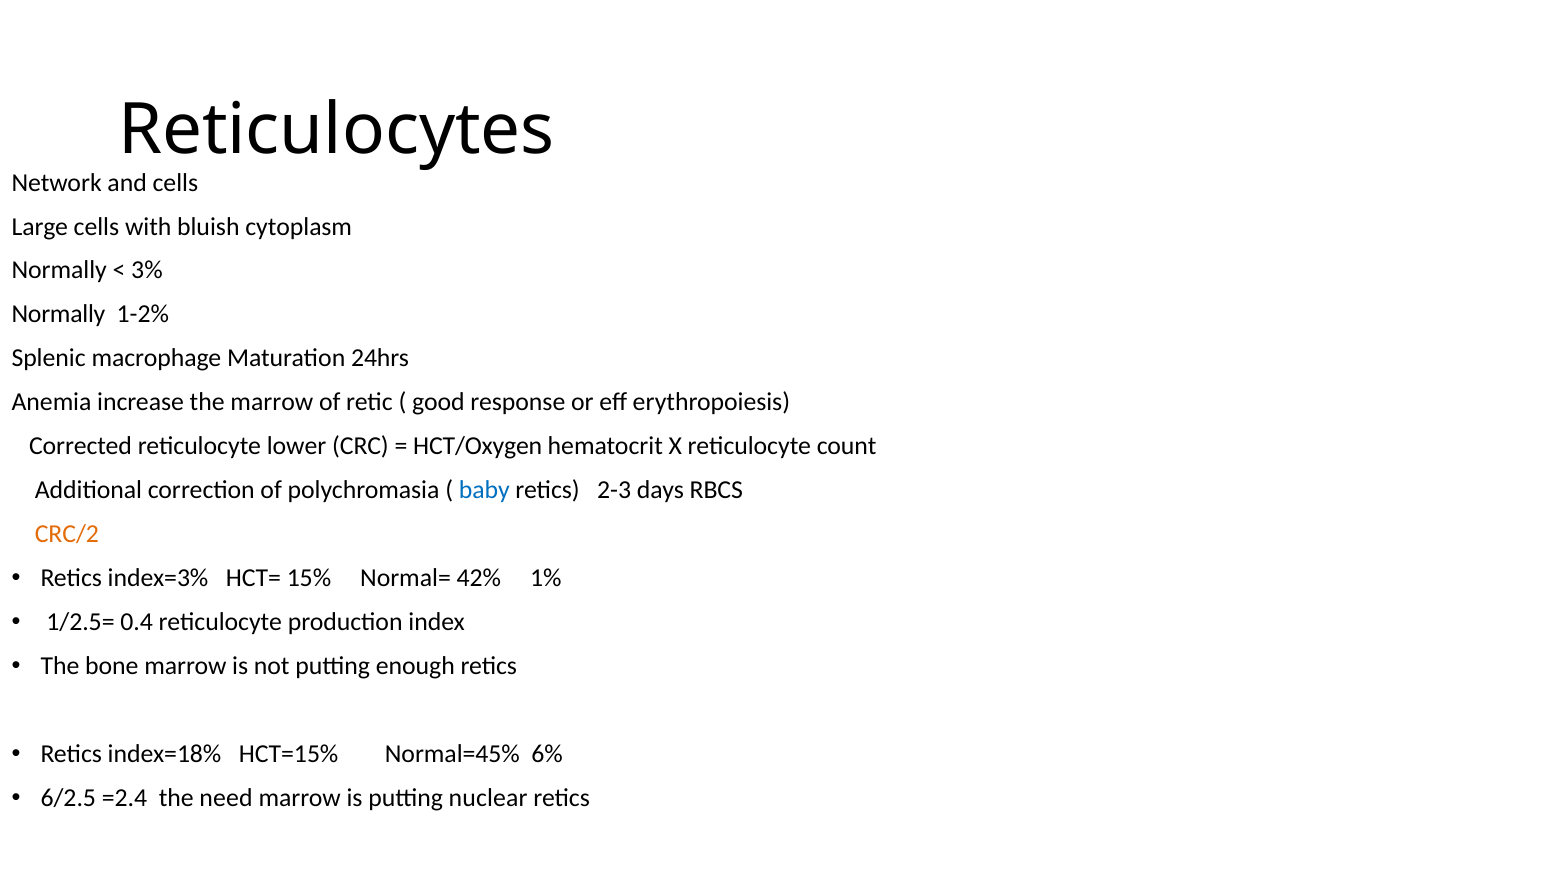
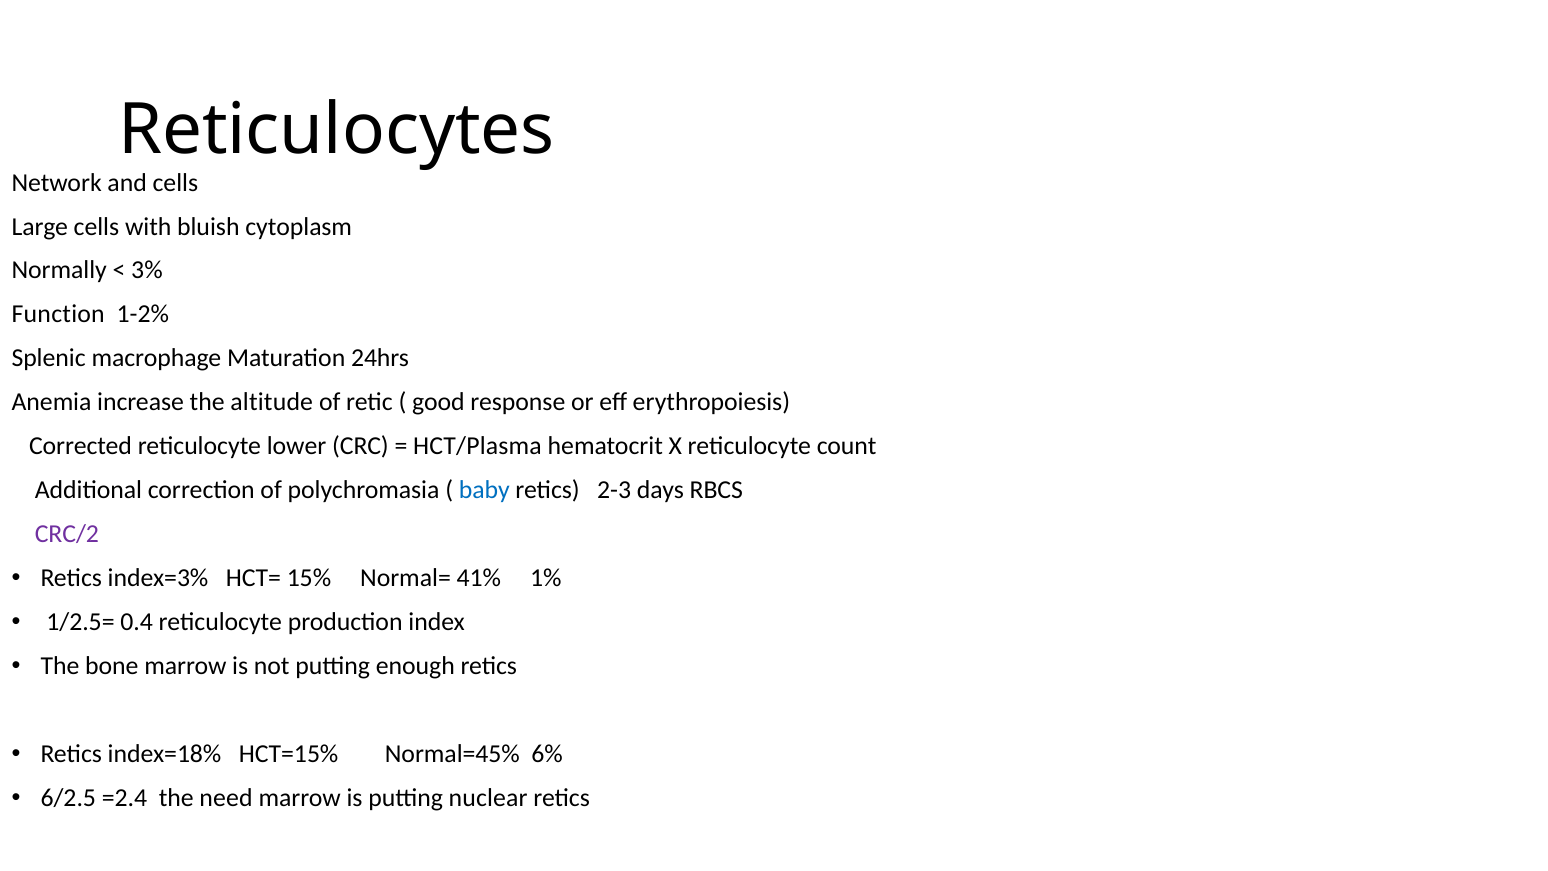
Normally at (58, 314): Normally -> Function
the marrow: marrow -> altitude
HCT/Oxygen: HCT/Oxygen -> HCT/Plasma
CRC/2 colour: orange -> purple
42%: 42% -> 41%
